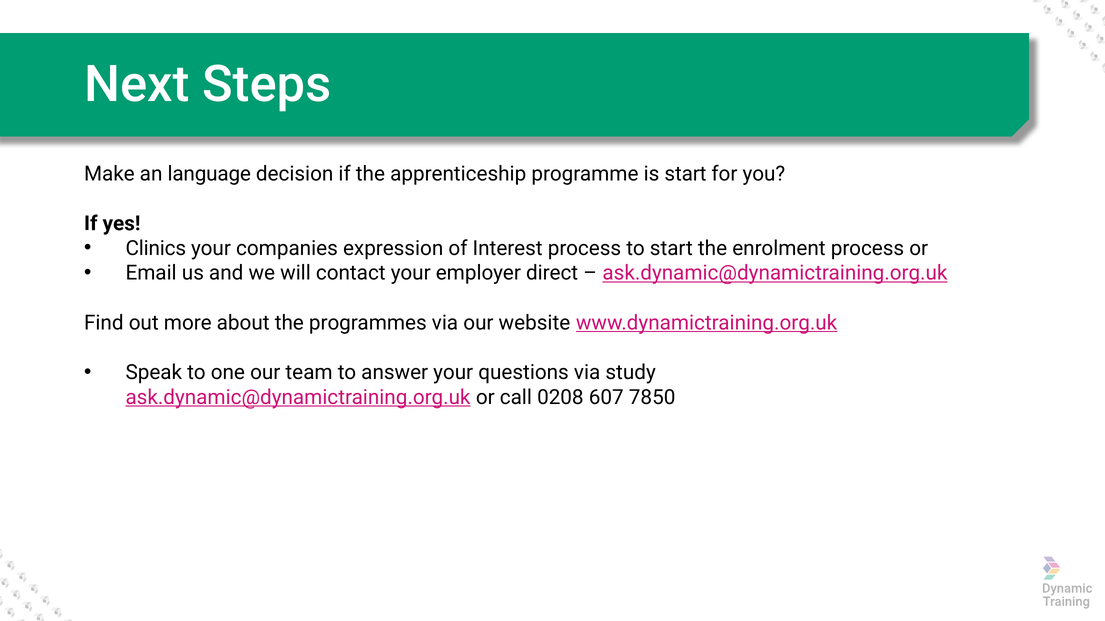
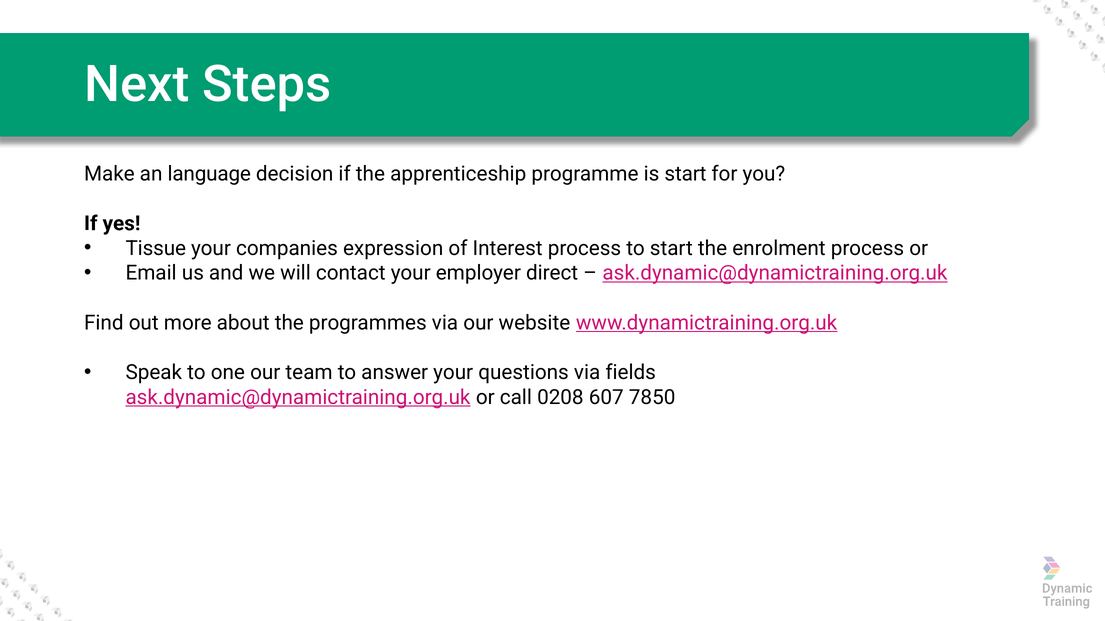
Clinics: Clinics -> Tissue
study: study -> fields
